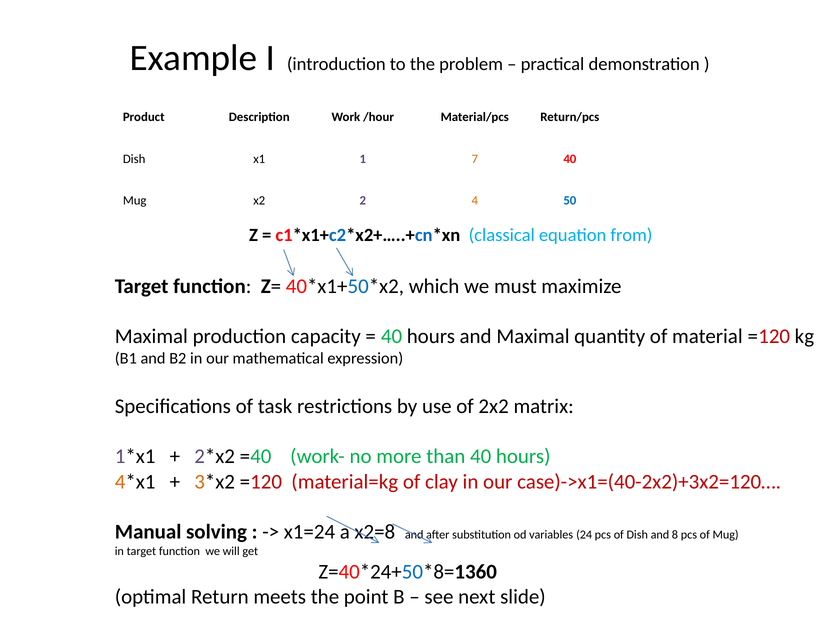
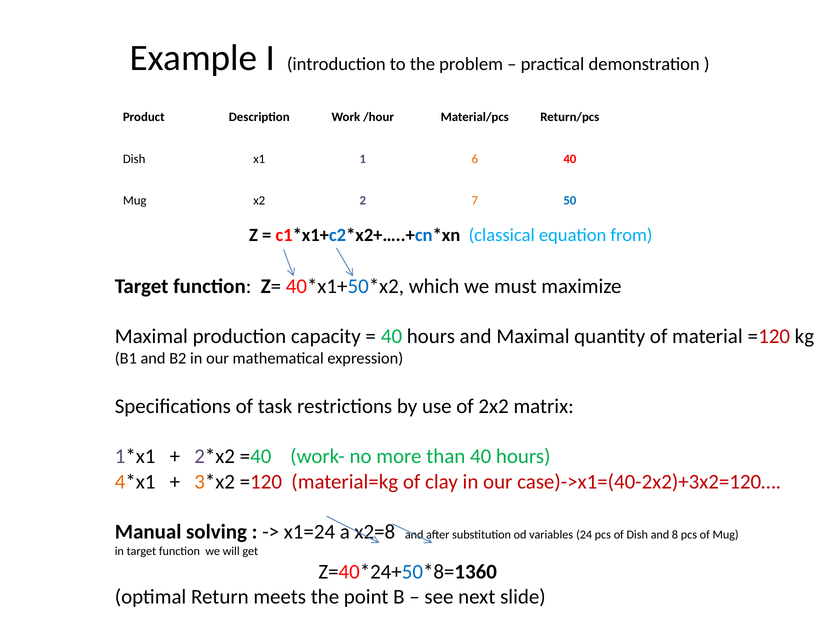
7: 7 -> 6
4: 4 -> 7
